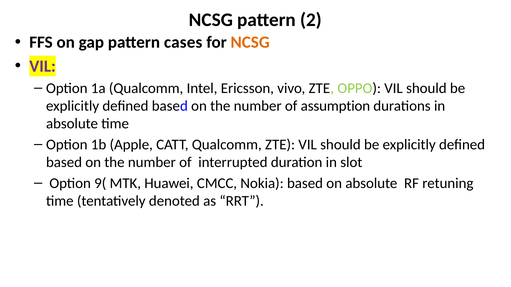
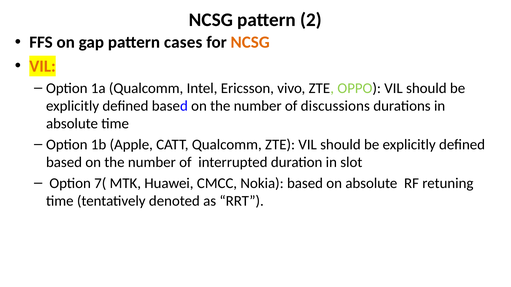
VIL at (42, 66) colour: purple -> orange
assumption: assumption -> discussions
9(: 9( -> 7(
